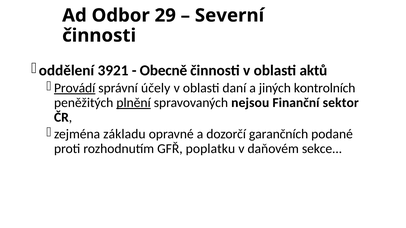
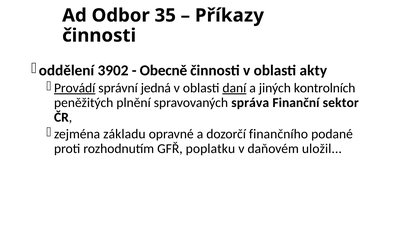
29: 29 -> 35
Severní: Severní -> Příkazy
3921: 3921 -> 3902
aktů: aktů -> akty
účely: účely -> jedná
daní underline: none -> present
plnění underline: present -> none
nejsou: nejsou -> správa
garančních: garančních -> finančního
sekce: sekce -> uložil
